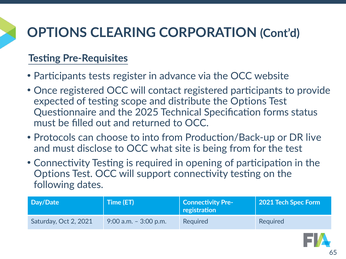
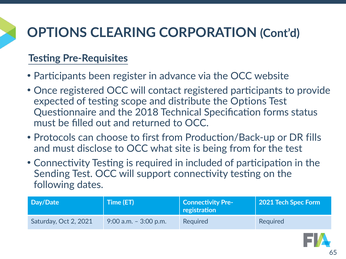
tests: tests -> been
2025: 2025 -> 2018
into: into -> first
live: live -> fills
opening: opening -> included
Options at (52, 174): Options -> Sending
